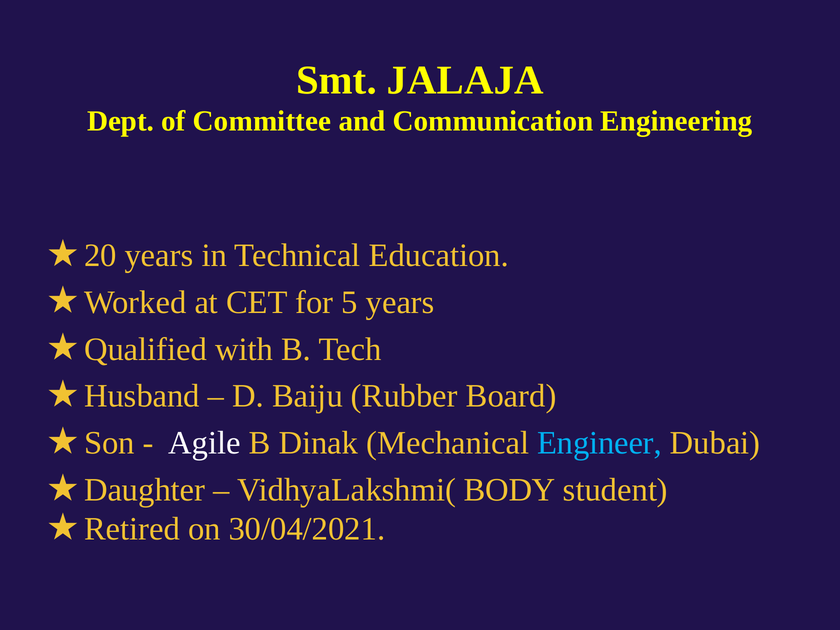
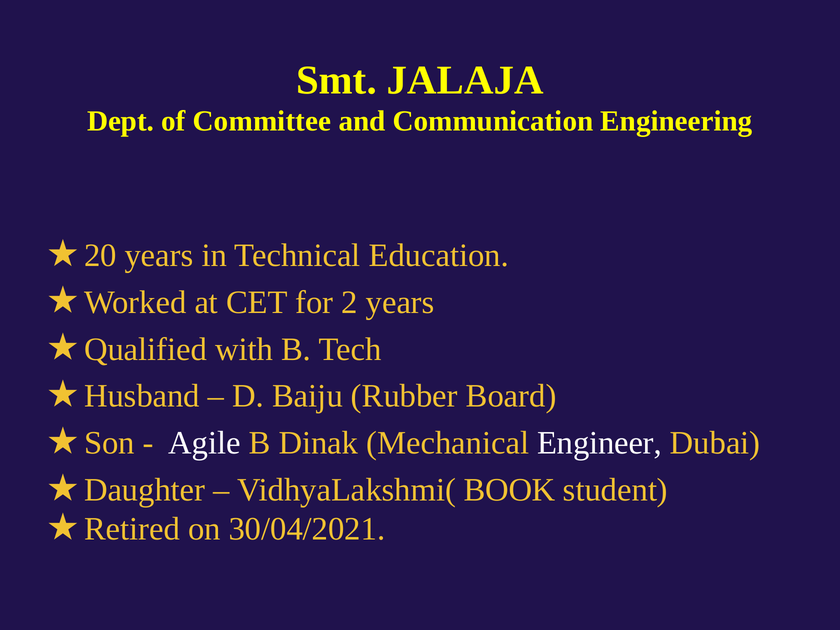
5: 5 -> 2
Engineer colour: light blue -> white
BODY: BODY -> BOOK
